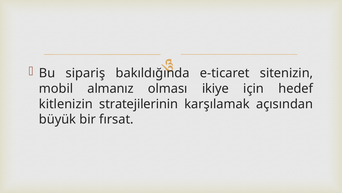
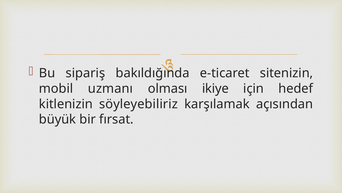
almanız: almanız -> uzmanı
stratejilerinin: stratejilerinin -> söyleyebiliriz
